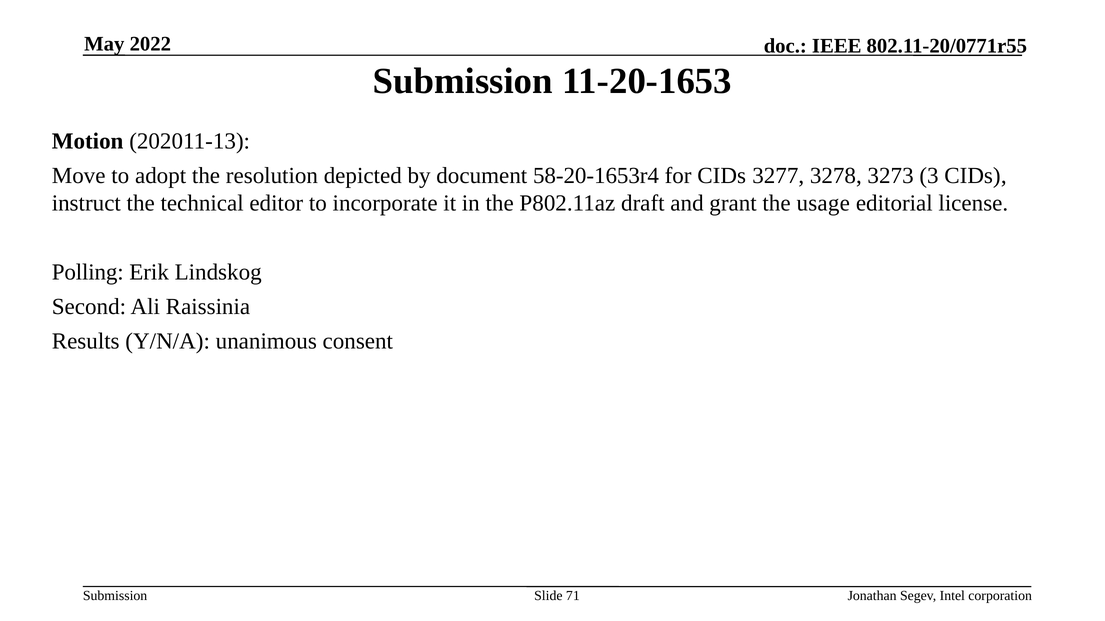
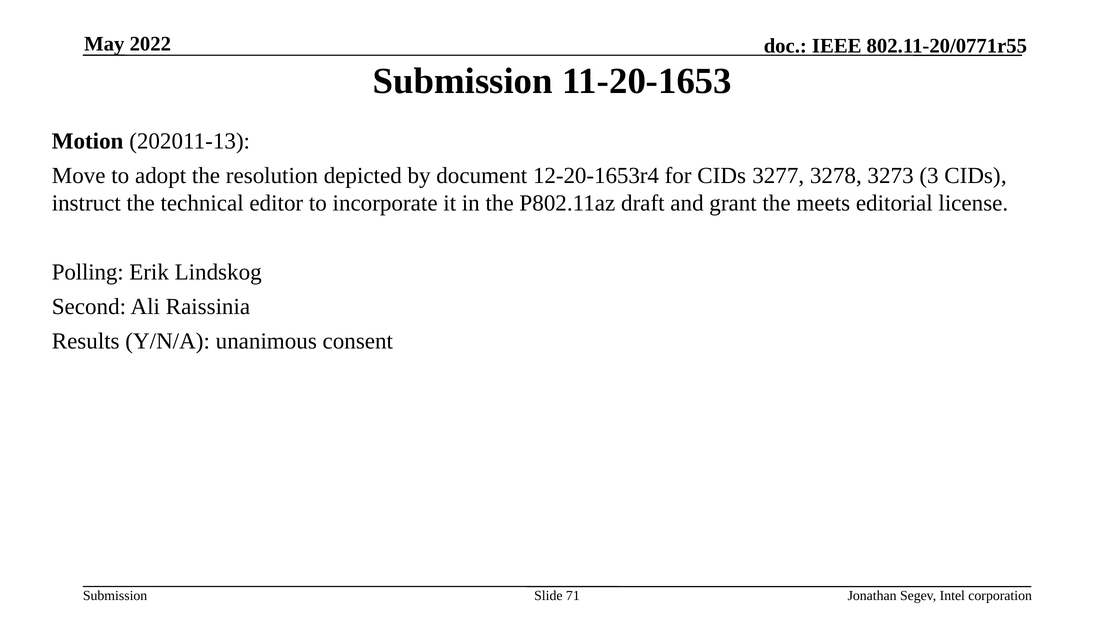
58-20-1653r4: 58-20-1653r4 -> 12-20-1653r4
usage: usage -> meets
